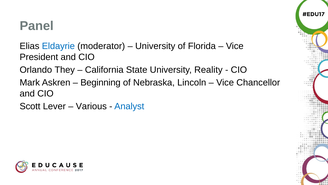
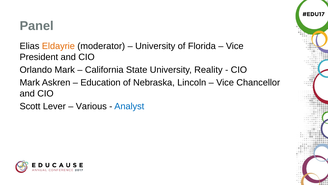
Eldayrie colour: blue -> orange
Orlando They: They -> Mark
Beginning: Beginning -> Education
